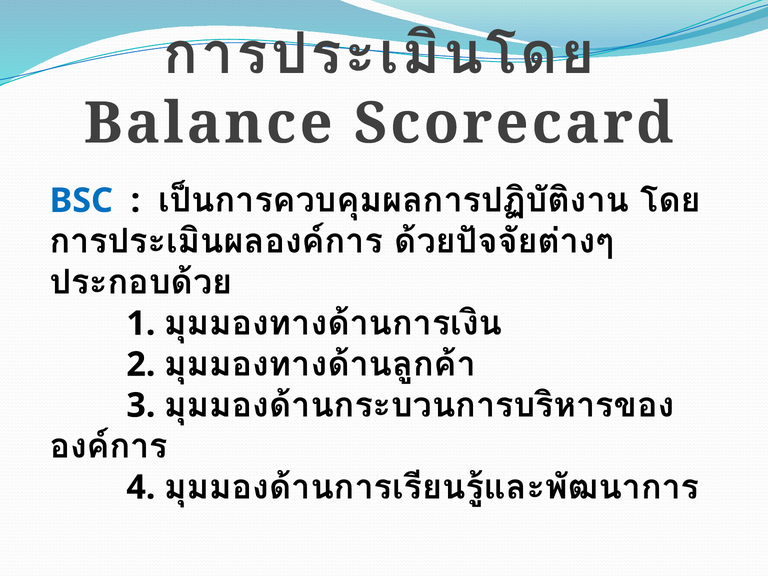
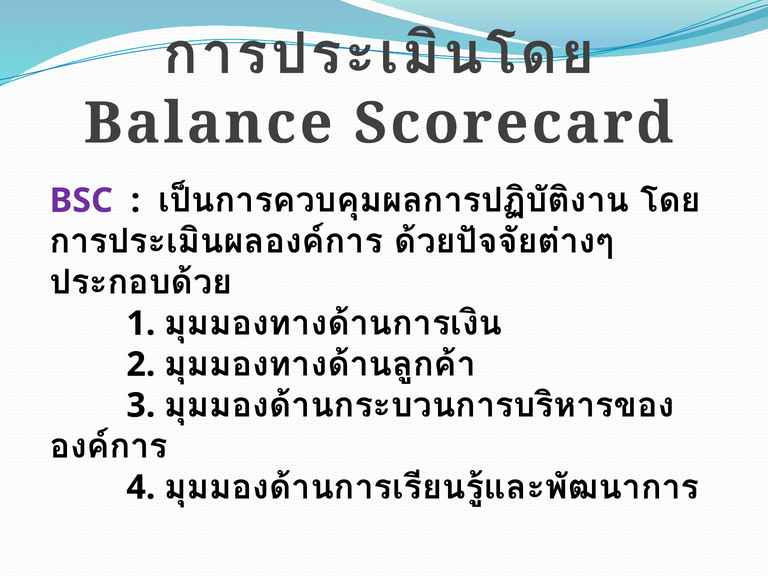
BSC colour: blue -> purple
